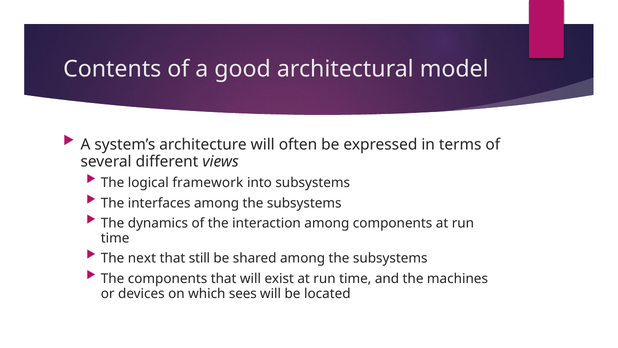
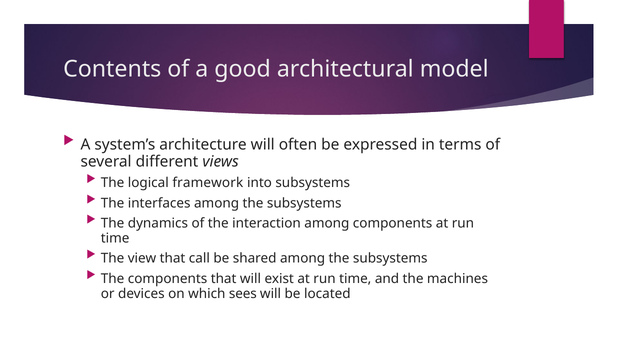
next: next -> view
still: still -> call
